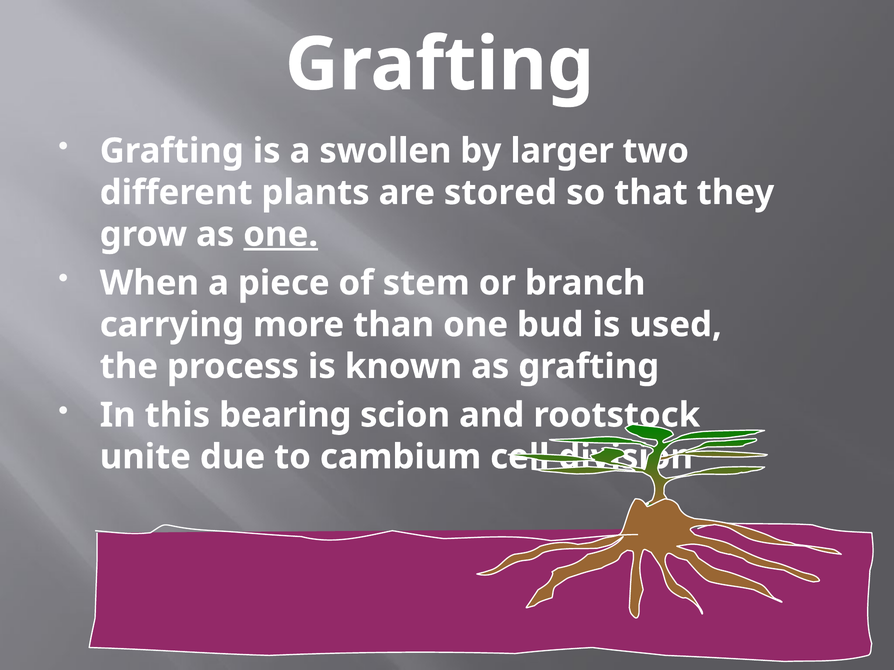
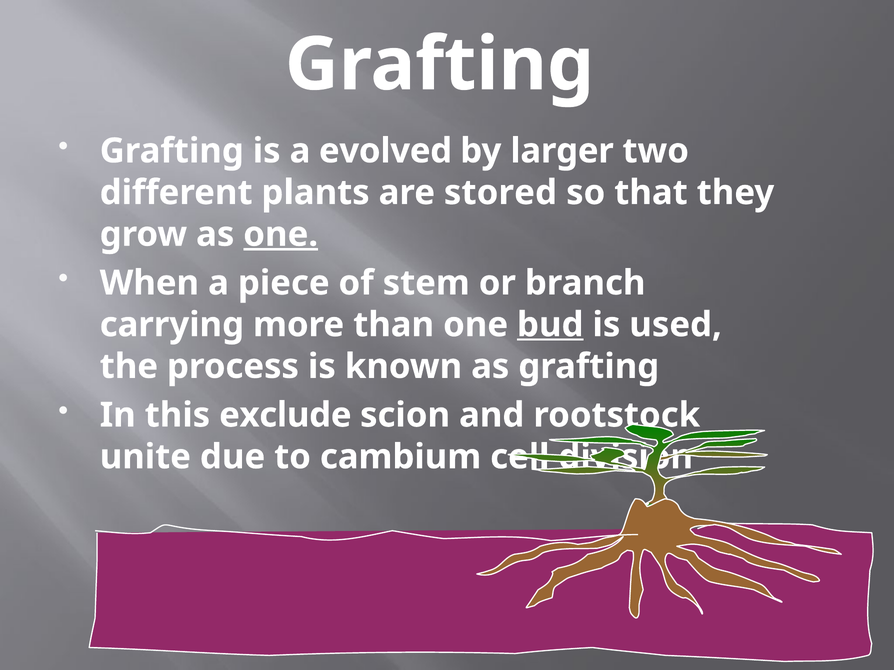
swollen: swollen -> evolved
bud underline: none -> present
bearing: bearing -> exclude
